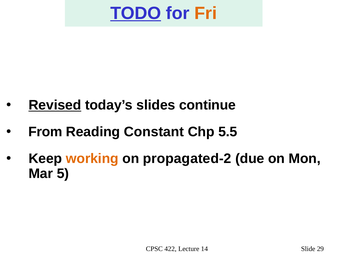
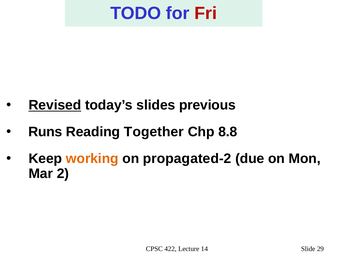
TODO underline: present -> none
Fri colour: orange -> red
continue: continue -> previous
From: From -> Runs
Constant: Constant -> Together
5.5: 5.5 -> 8.8
5: 5 -> 2
